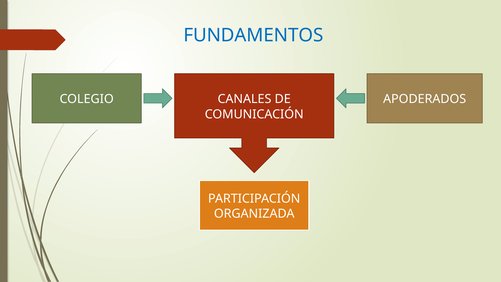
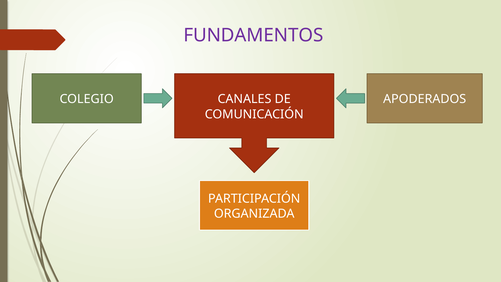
FUNDAMENTOS colour: blue -> purple
